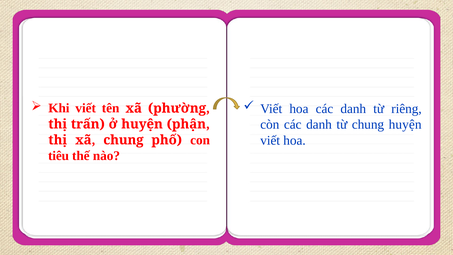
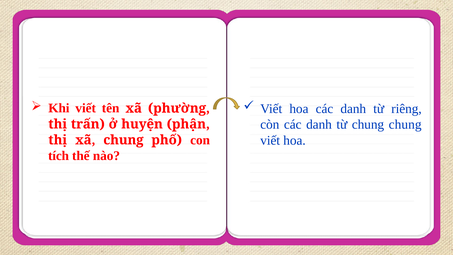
chung huyện: huyện -> chung
tiêu: tiêu -> tích
